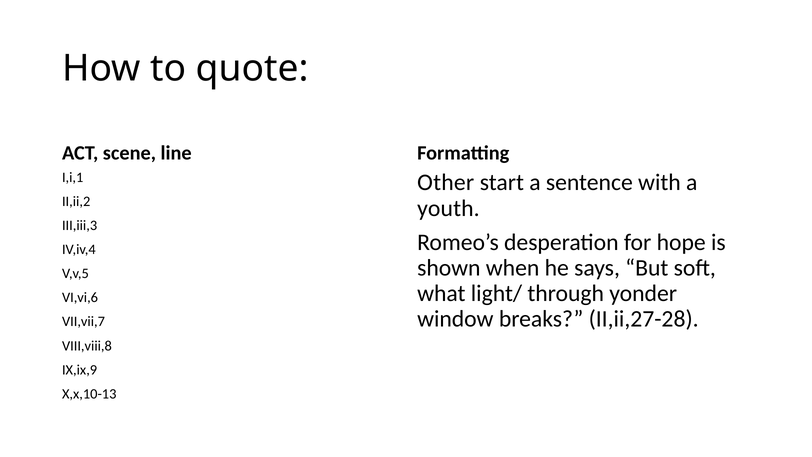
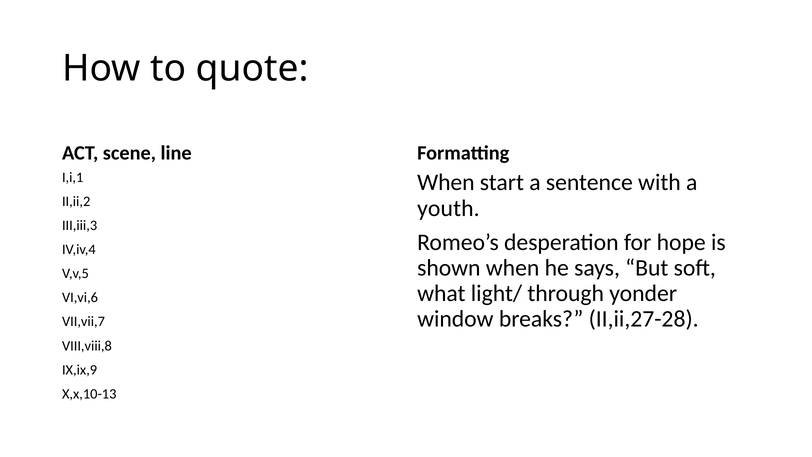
Other at (446, 183): Other -> When
